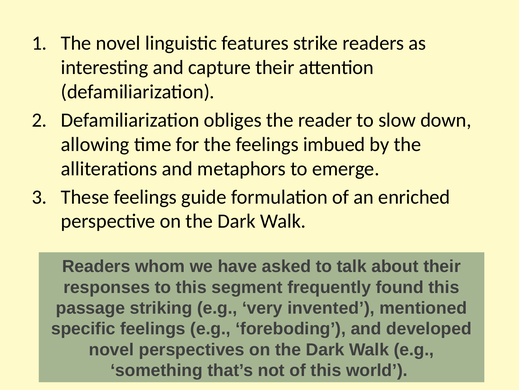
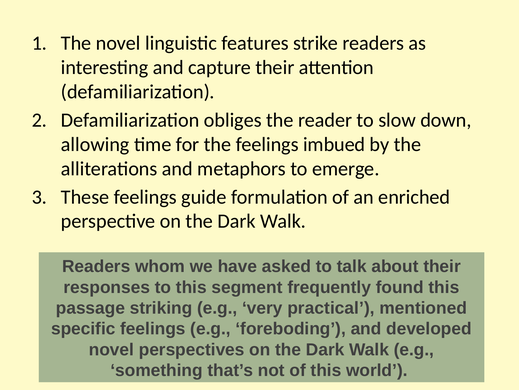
invented: invented -> practical
